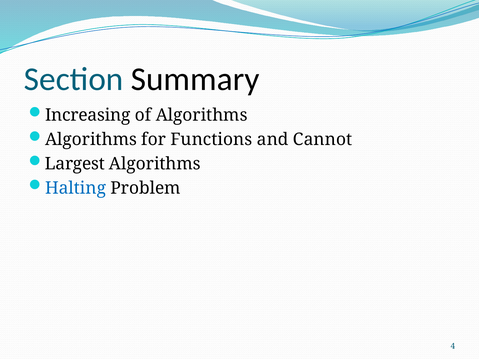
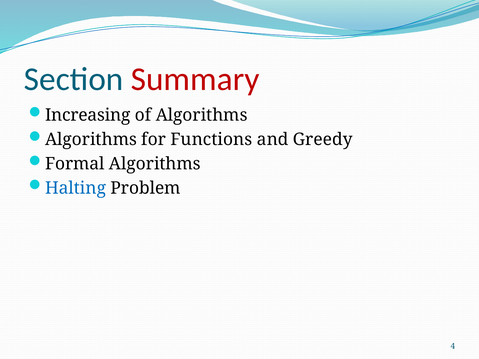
Summary colour: black -> red
Cannot: Cannot -> Greedy
Largest: Largest -> Formal
